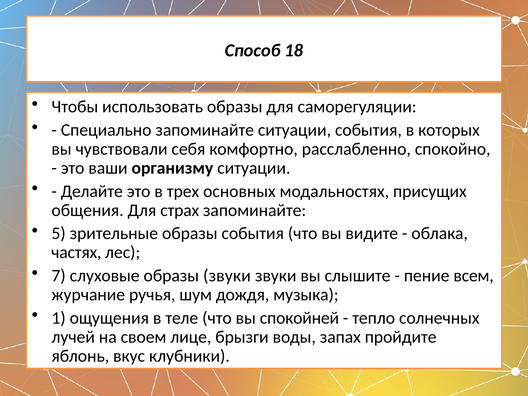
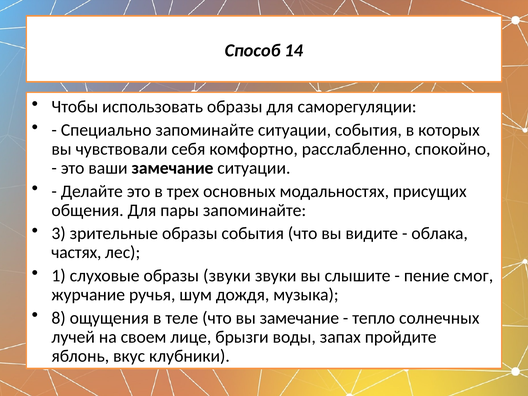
18: 18 -> 14
ваши организму: организму -> замечание
страх: страх -> пары
5: 5 -> 3
7: 7 -> 1
всем: всем -> смог
1: 1 -> 8
вы спокойней: спокойней -> замечание
